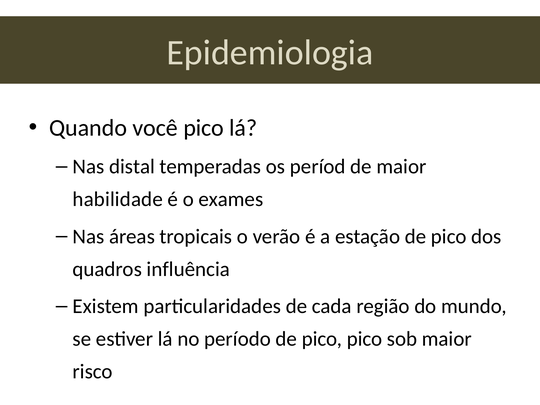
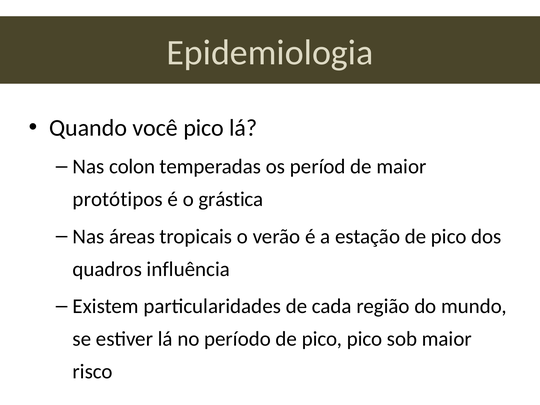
distal: distal -> colon
habilidade: habilidade -> protótipos
exames: exames -> grástica
